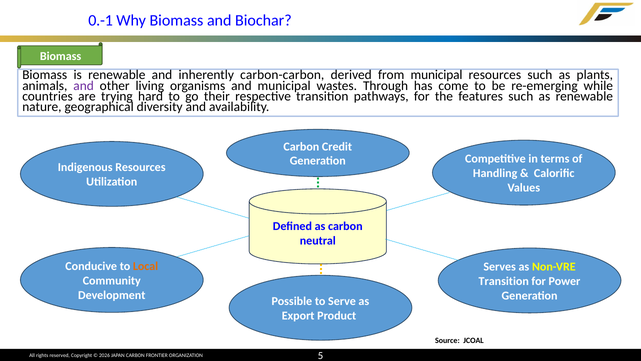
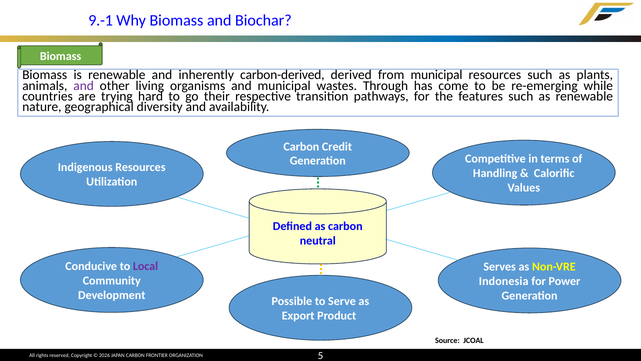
0.-1: 0.-1 -> 9.-1
carbon-carbon: carbon-carbon -> carbon-derived
Local colour: orange -> purple
Transition at (504, 281): Transition -> Indonesia
